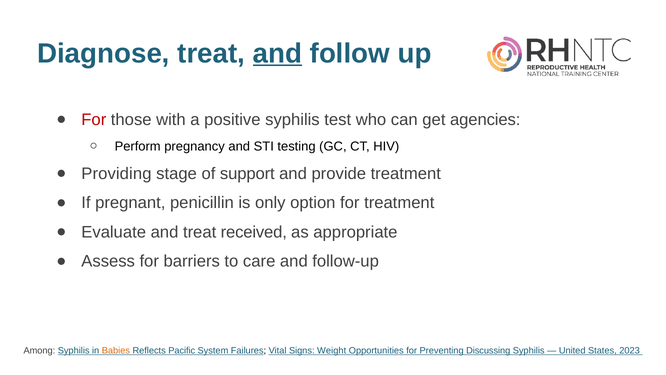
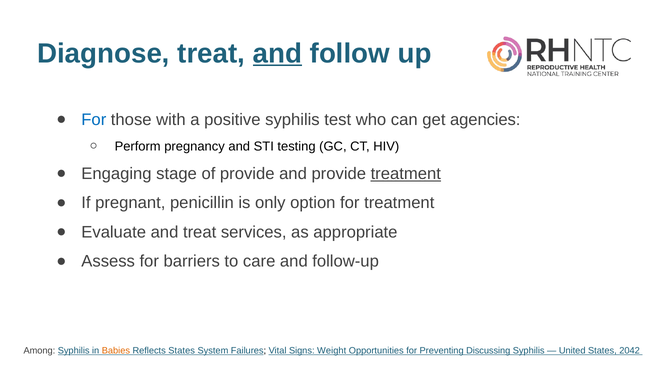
For at (94, 119) colour: red -> blue
Providing: Providing -> Engaging
of support: support -> provide
treatment at (406, 173) underline: none -> present
received: received -> services
Reflects Pacific: Pacific -> States
2023: 2023 -> 2042
